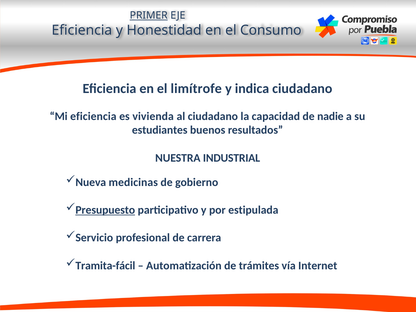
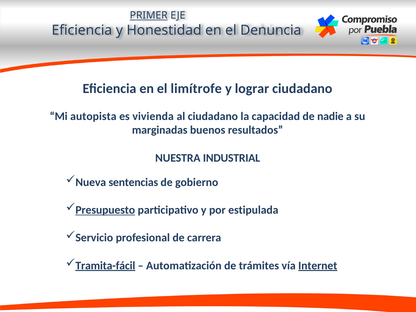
Consumo: Consumo -> Denuncia
indica: indica -> lograr
Mi eficiencia: eficiencia -> autopista
estudiantes: estudiantes -> marginadas
medicinas: medicinas -> sentencias
Tramita-fácil underline: none -> present
Internet underline: none -> present
